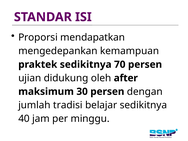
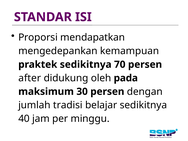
ujian: ujian -> after
after: after -> pada
